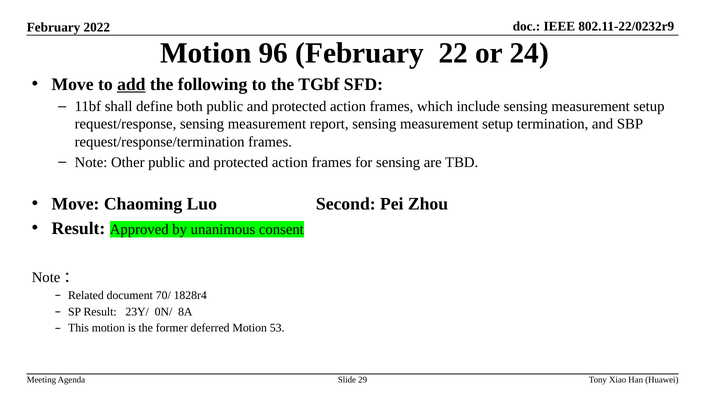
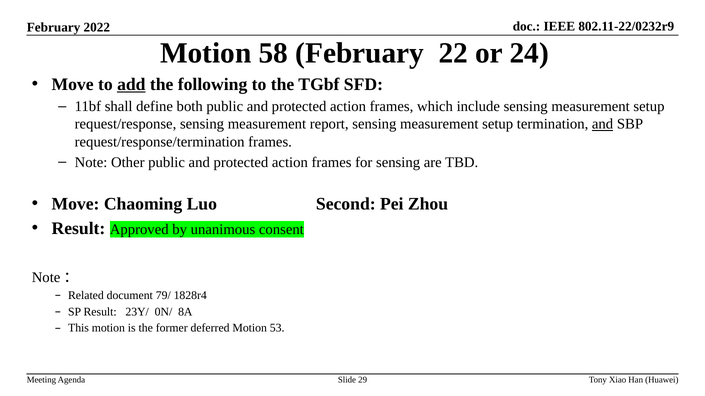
96: 96 -> 58
and at (603, 124) underline: none -> present
70/: 70/ -> 79/
